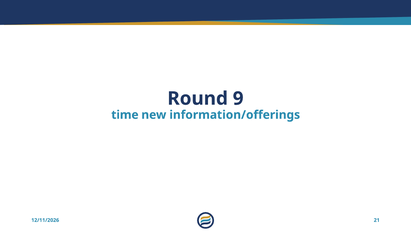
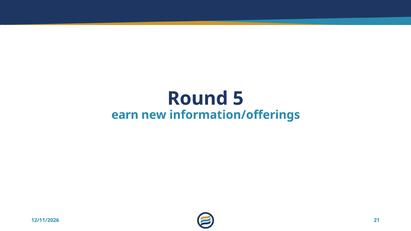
9: 9 -> 5
time: time -> earn
